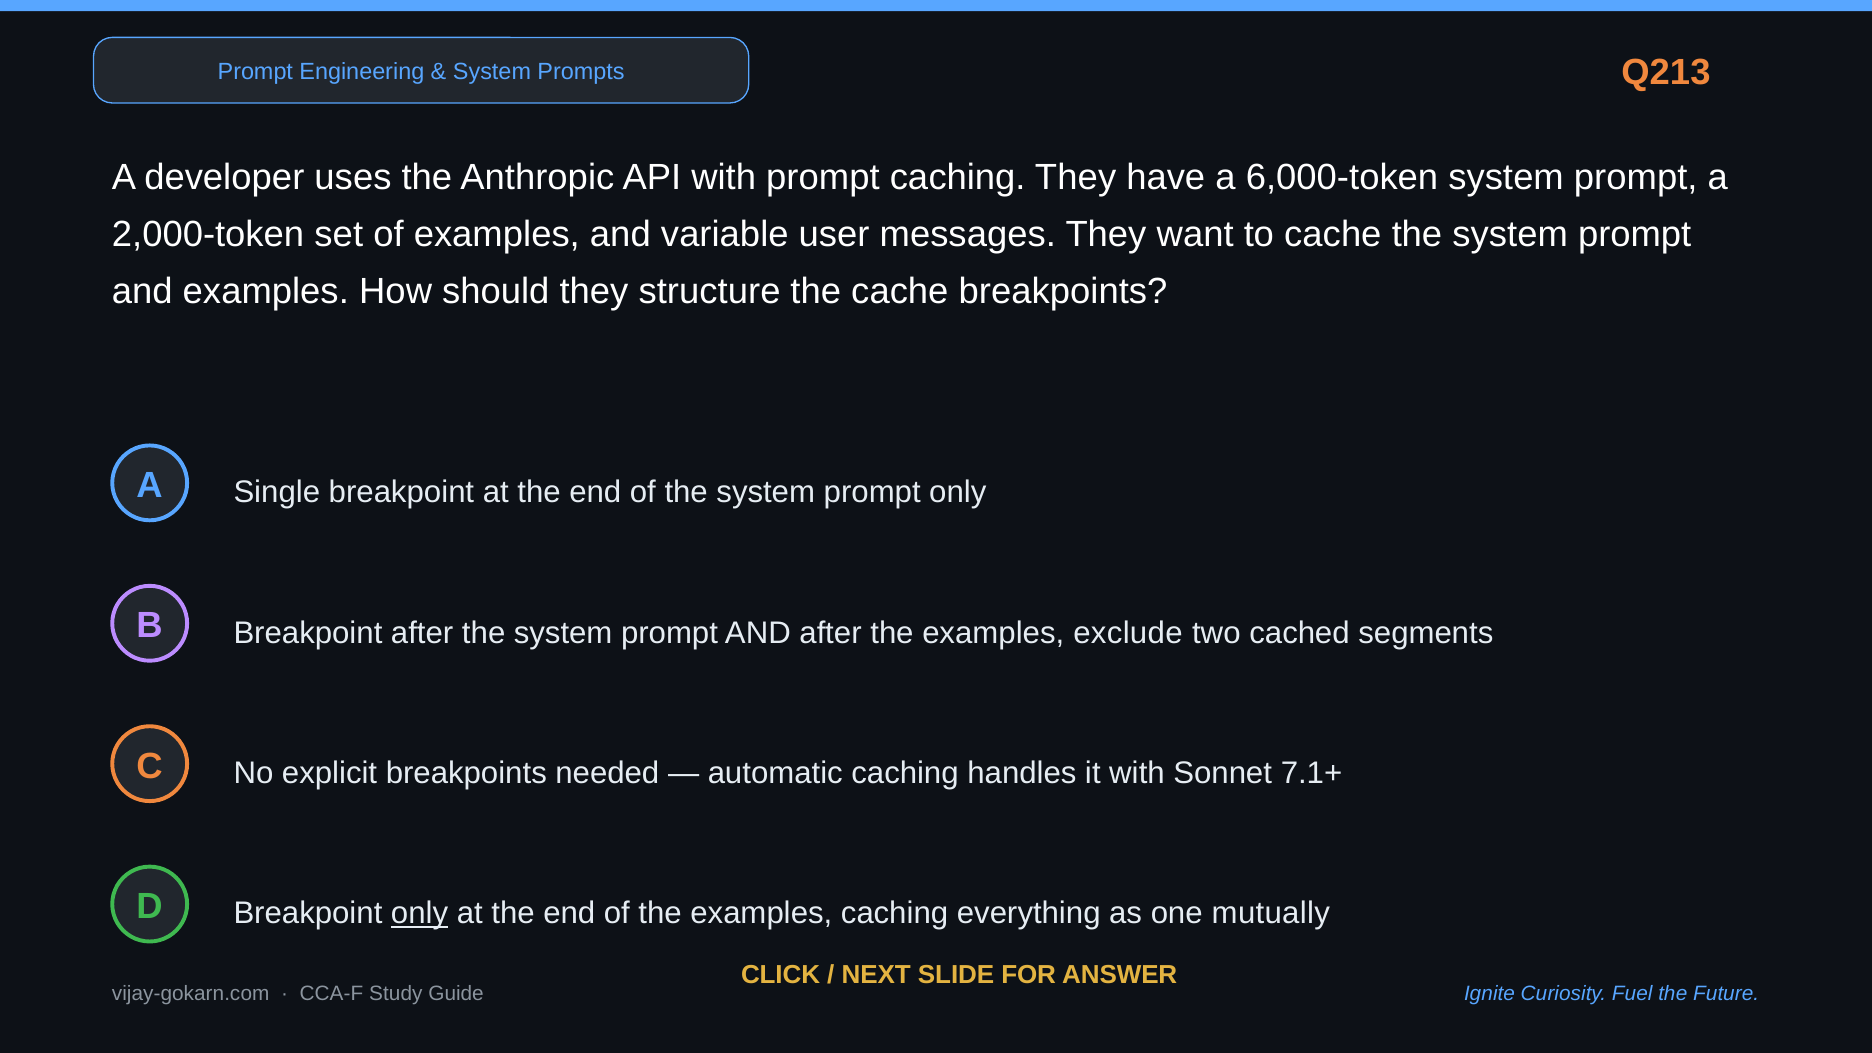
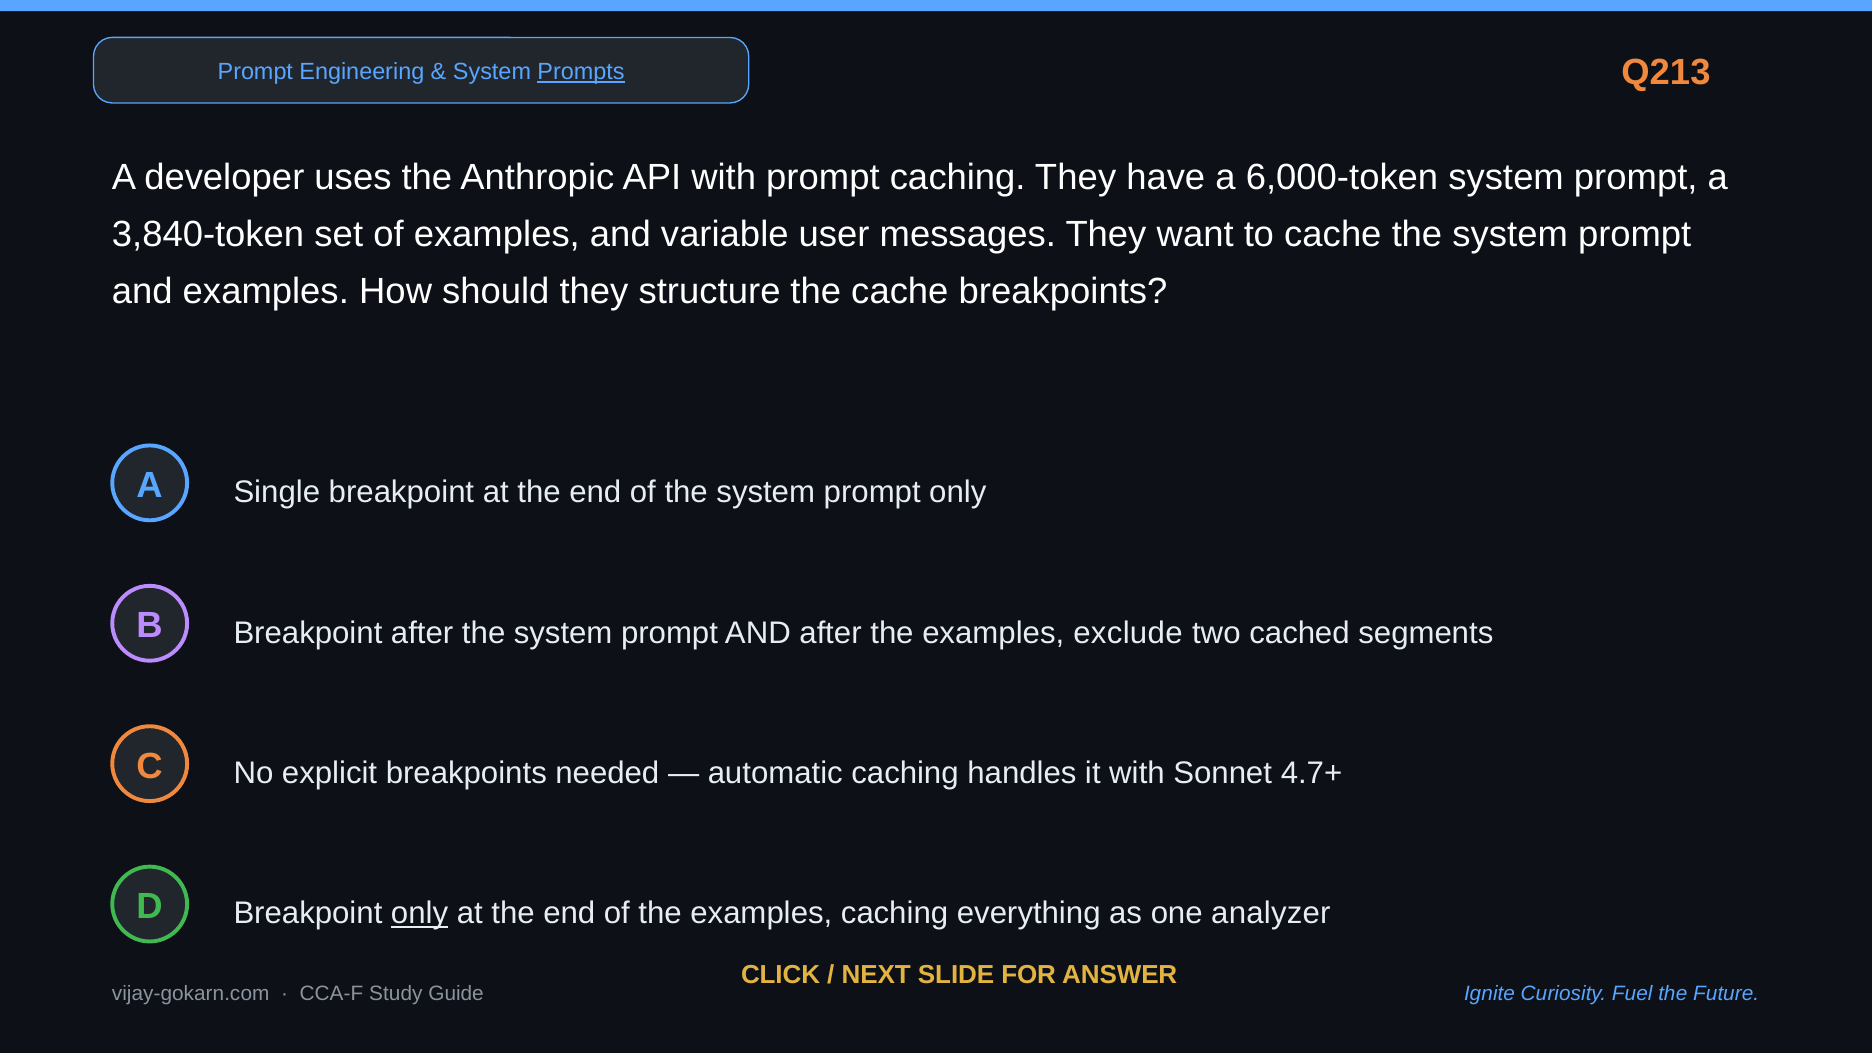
Prompts underline: none -> present
2,000-token: 2,000-token -> 3,840-token
7.1+: 7.1+ -> 4.7+
mutually: mutually -> analyzer
